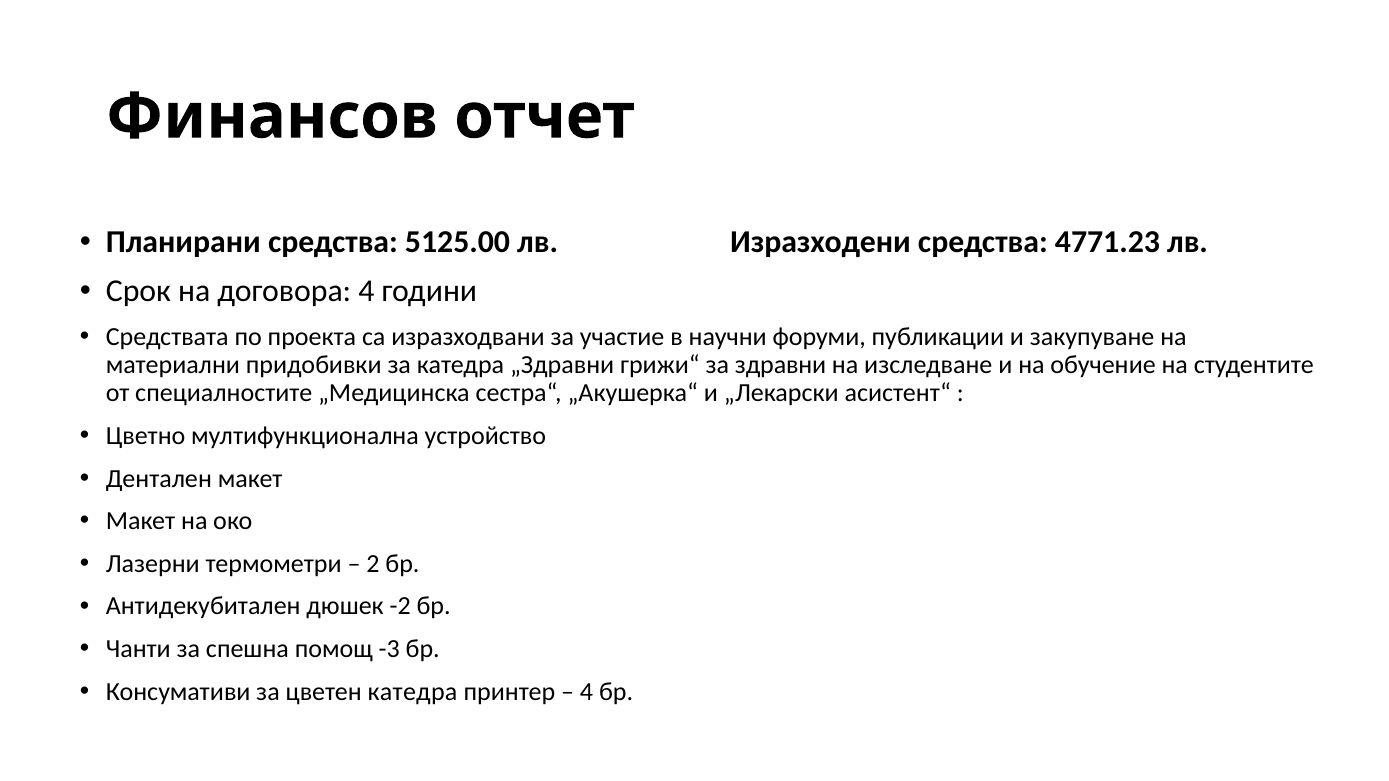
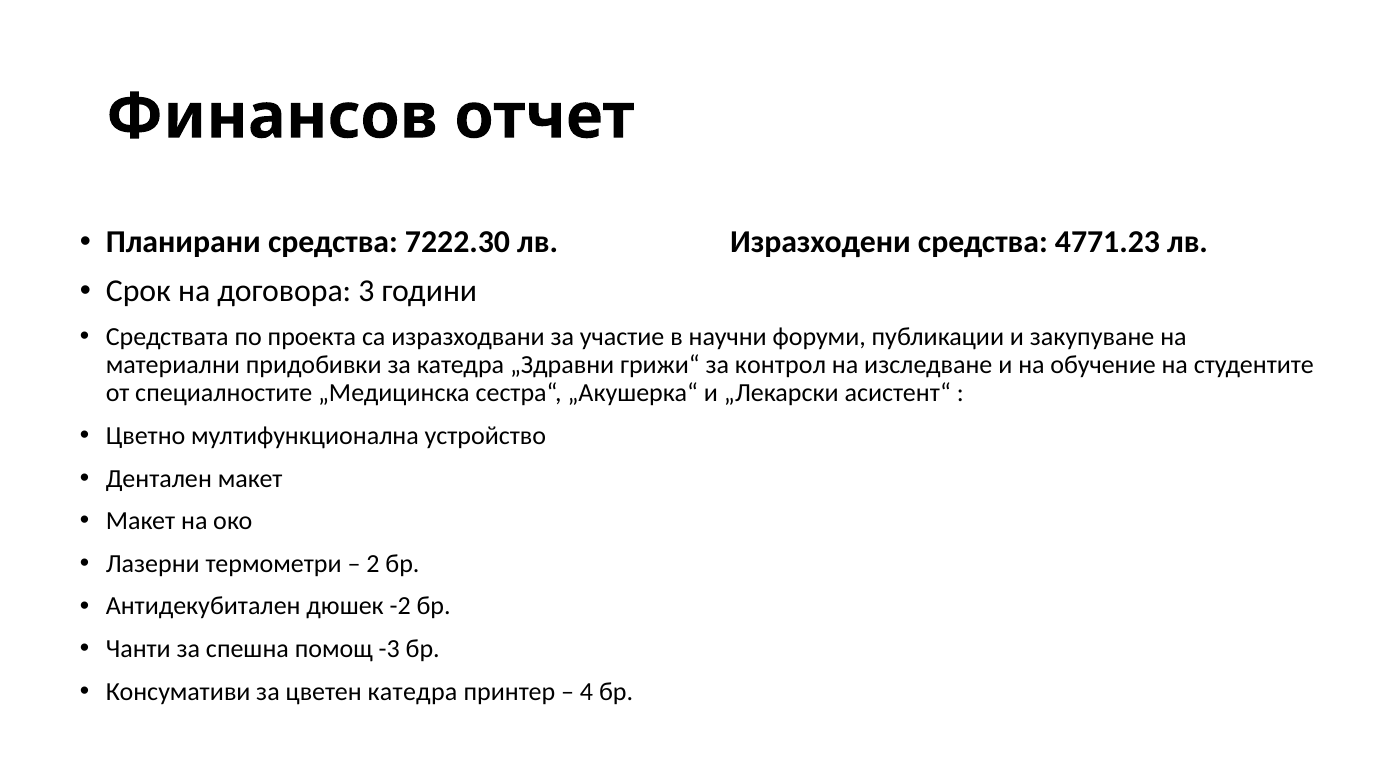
5125.00: 5125.00 -> 7222.30
договора 4: 4 -> 3
здравни: здравни -> контрол
